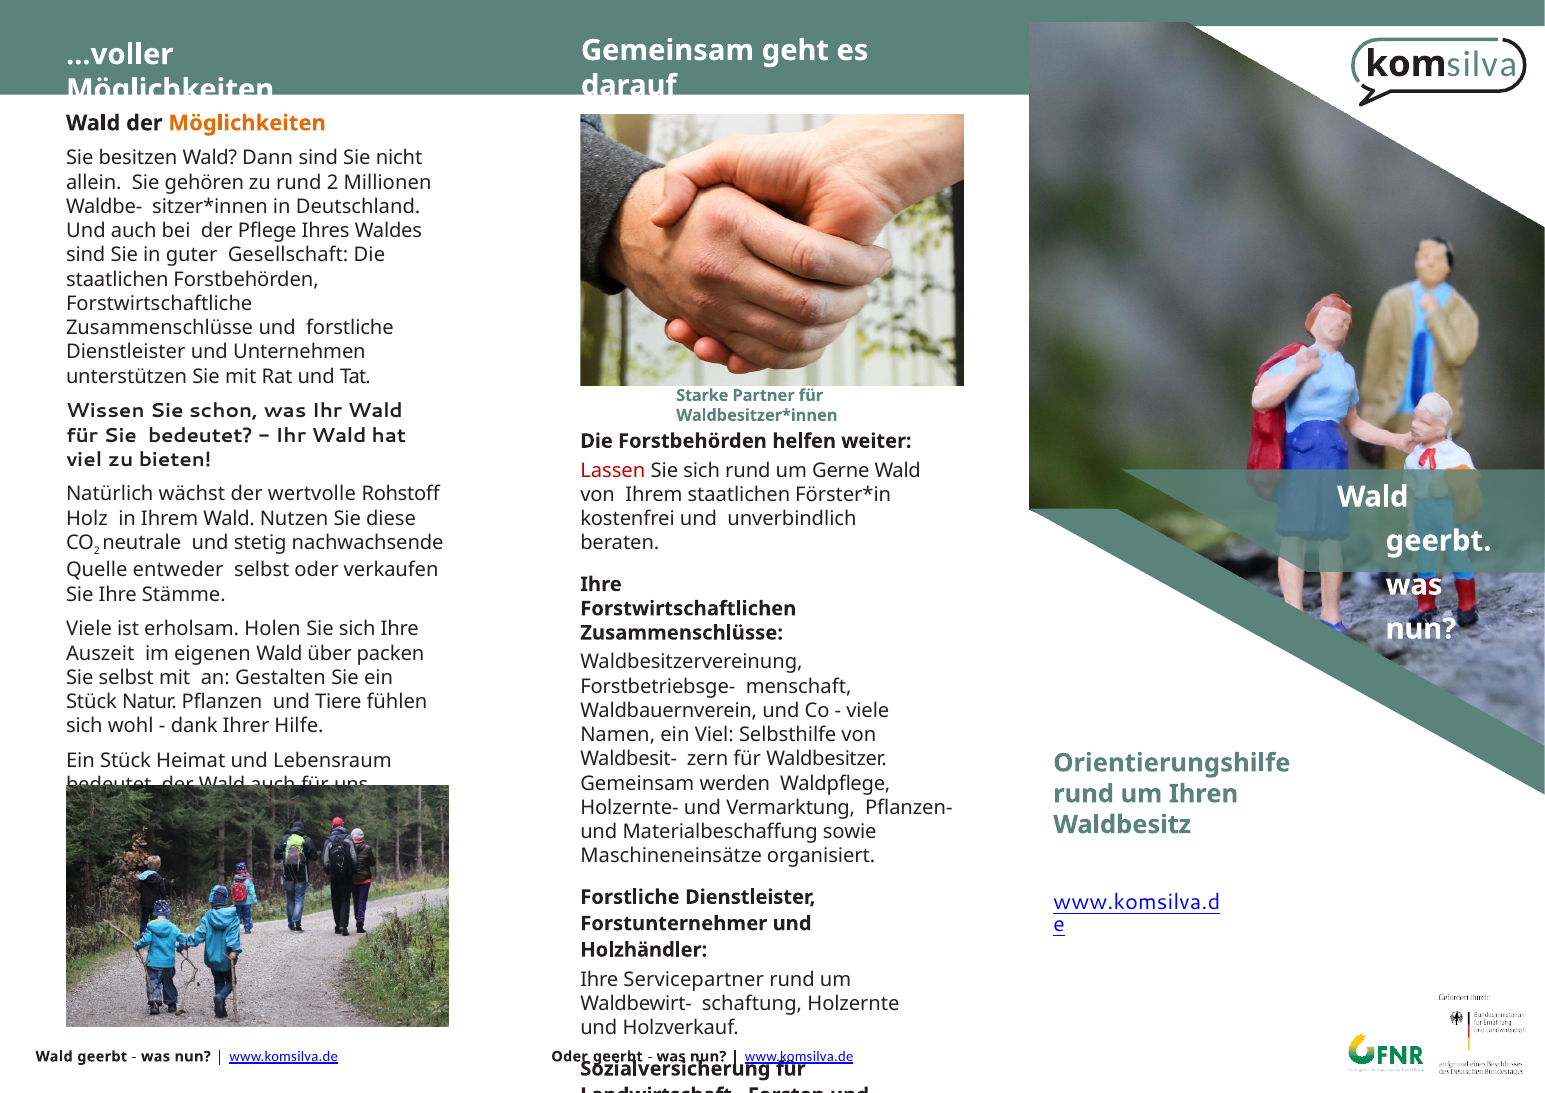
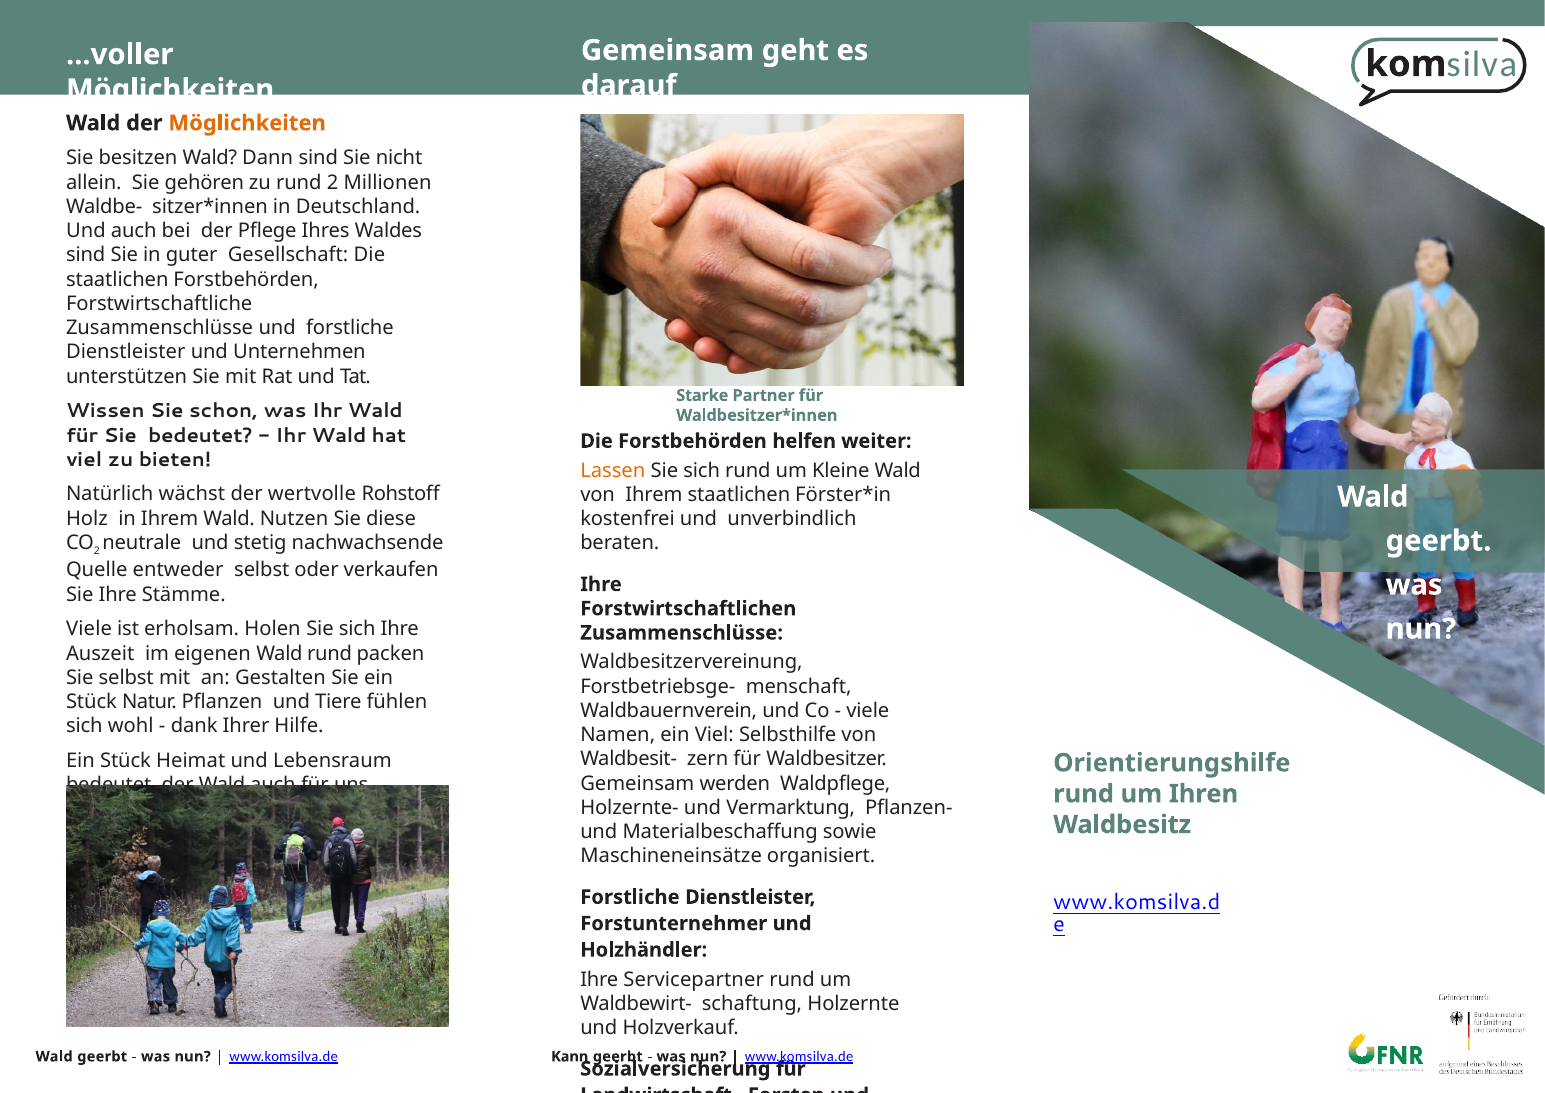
Lassen colour: red -> orange
Gerne: Gerne -> Kleine
Wald über: über -> rund
www.komsilva.de Oder: Oder -> Kann
